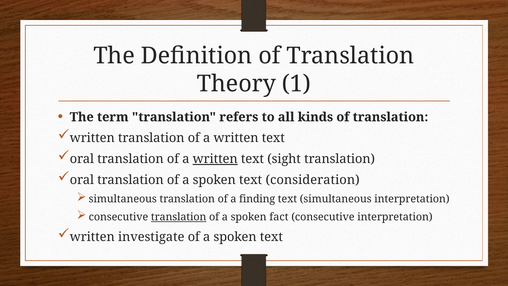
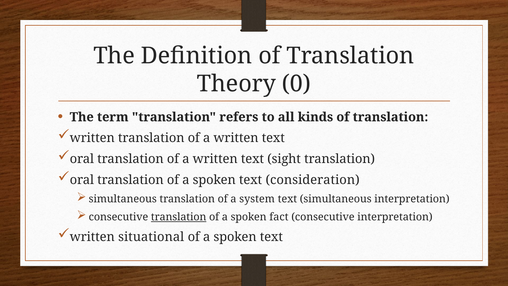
1: 1 -> 0
written at (215, 159) underline: present -> none
finding: finding -> system
investigate: investigate -> situational
